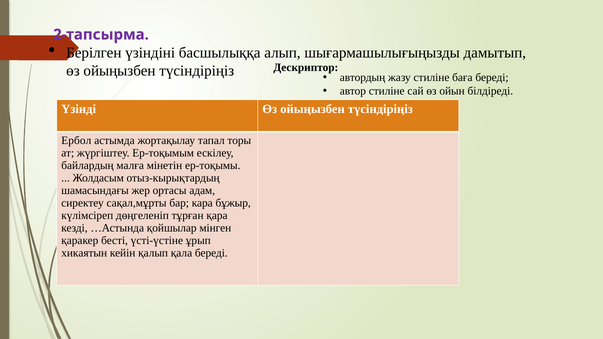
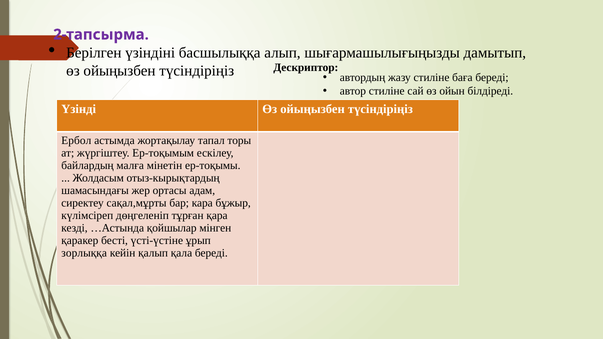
хикаятын: хикаятын -> зорлыққа
